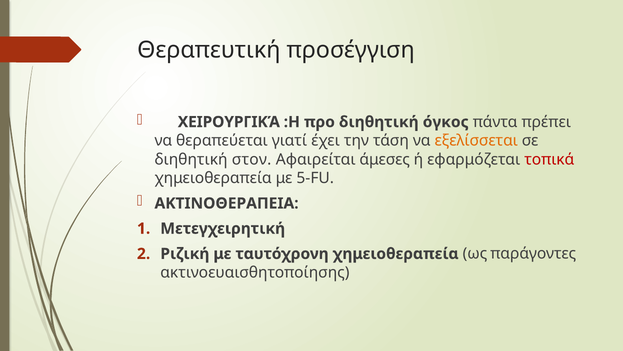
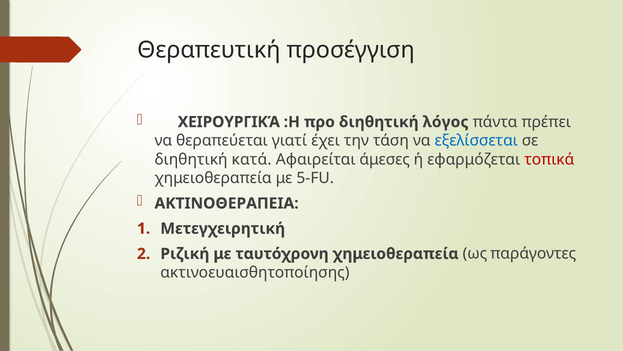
όγκος: όγκος -> λόγος
εξελίσσεται colour: orange -> blue
στον: στον -> κατά
